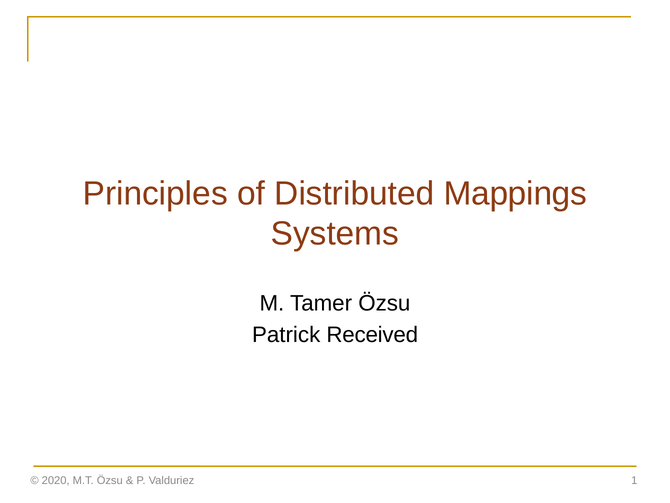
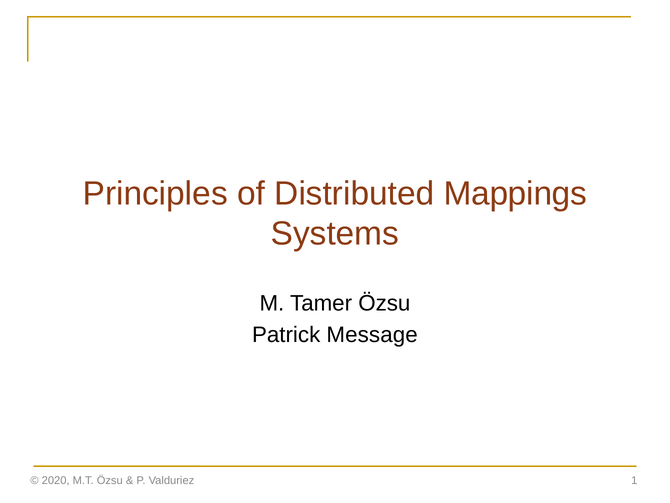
Received: Received -> Message
